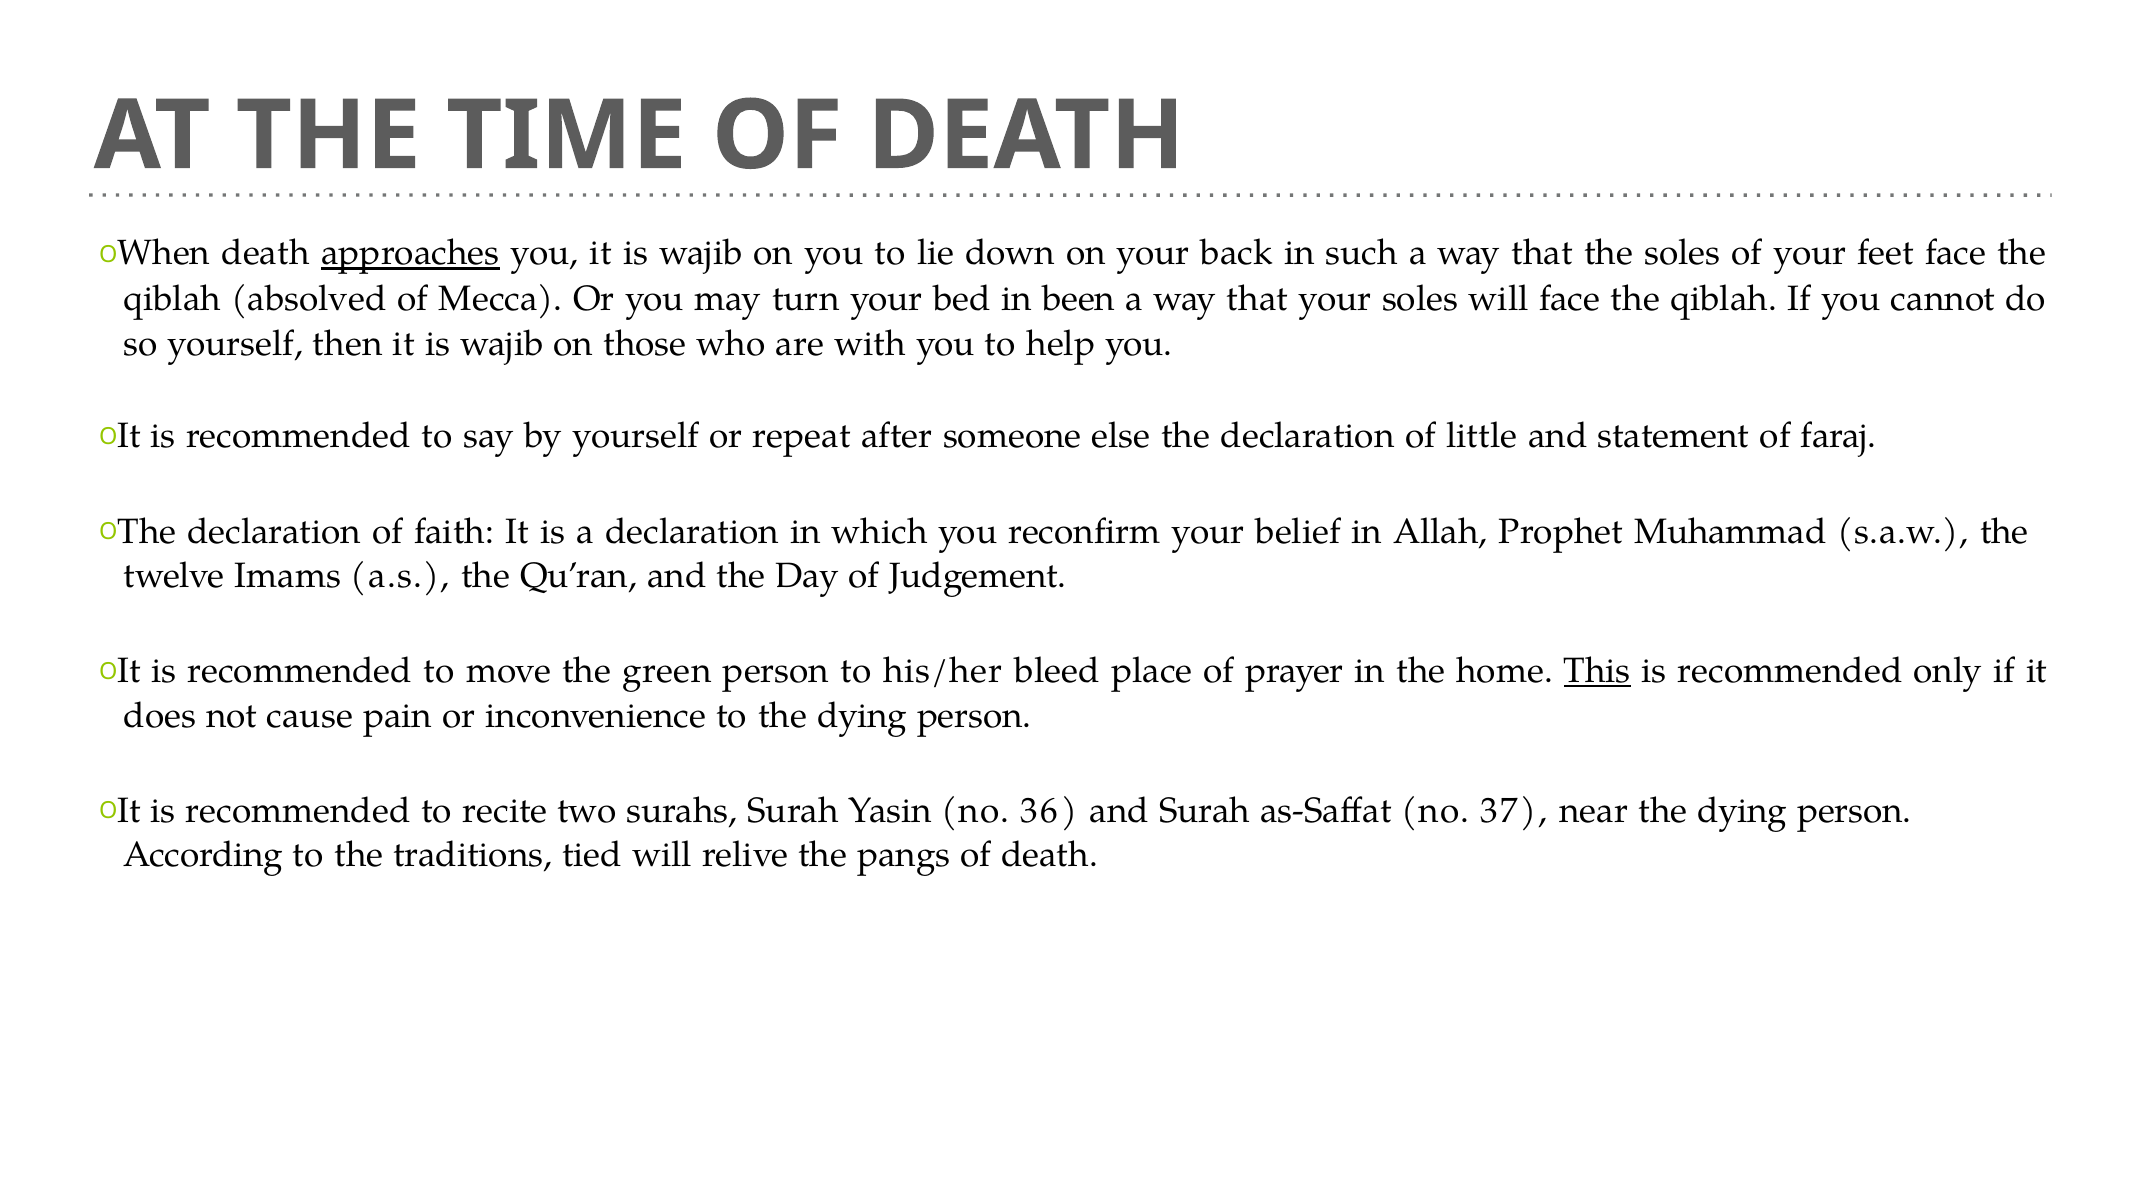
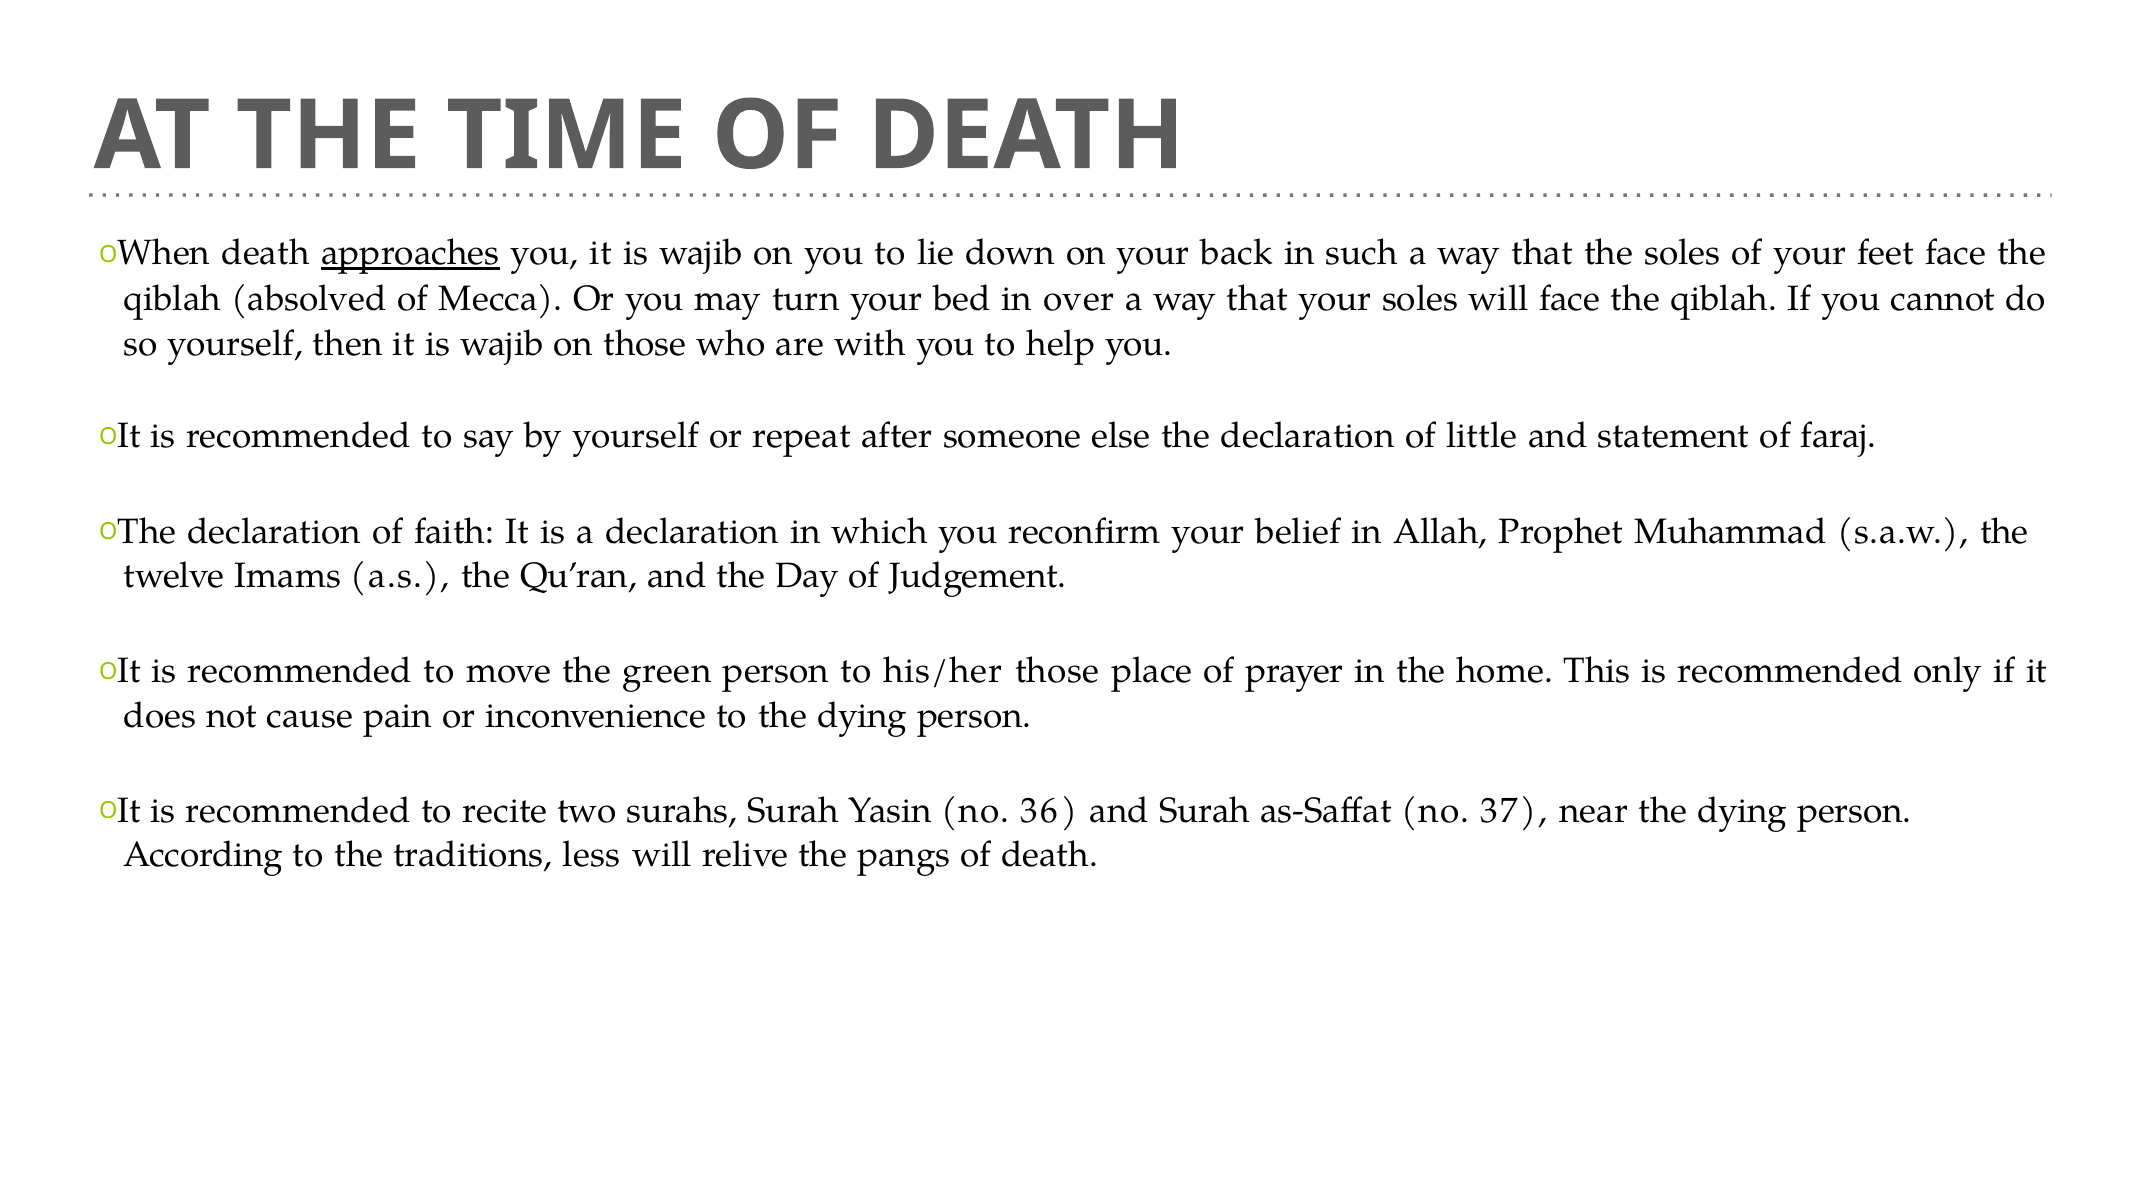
been: been -> over
his/her bleed: bleed -> those
This underline: present -> none
tied: tied -> less
